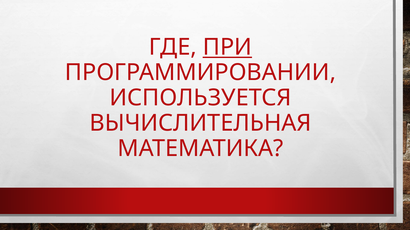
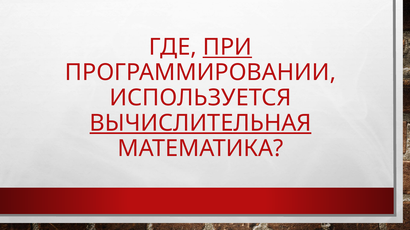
ВЫЧИСЛИТЕЛЬНАЯ underline: none -> present
